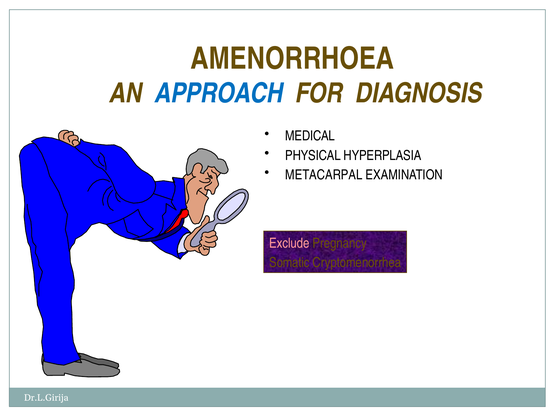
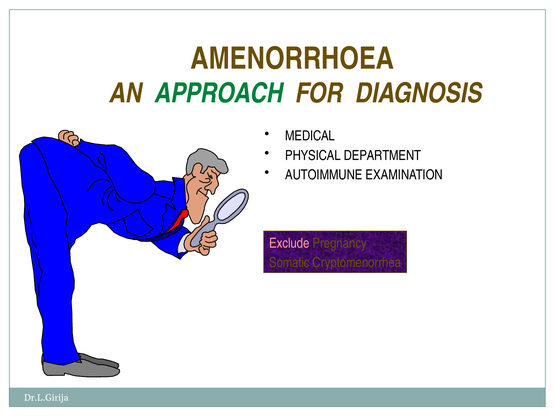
APPROACH colour: blue -> green
HYPERPLASIA: HYPERPLASIA -> DEPARTMENT
METACARPAL: METACARPAL -> AUTOIMMUNE
